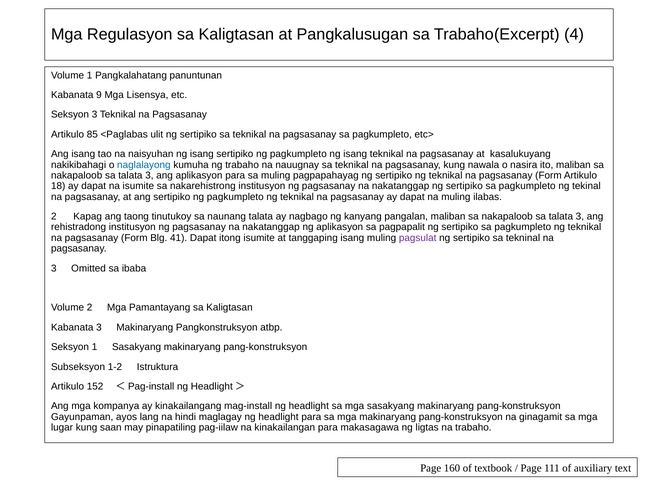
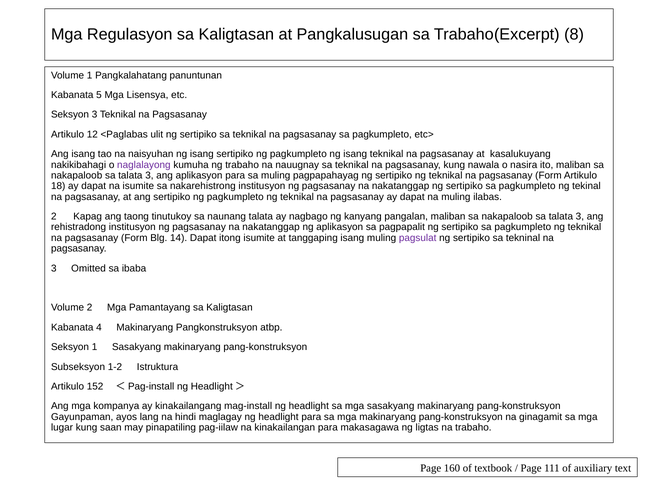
4: 4 -> 8
9: 9 -> 5
85: 85 -> 12
naglalayong colour: blue -> purple
41: 41 -> 14
Kabanata 3: 3 -> 4
